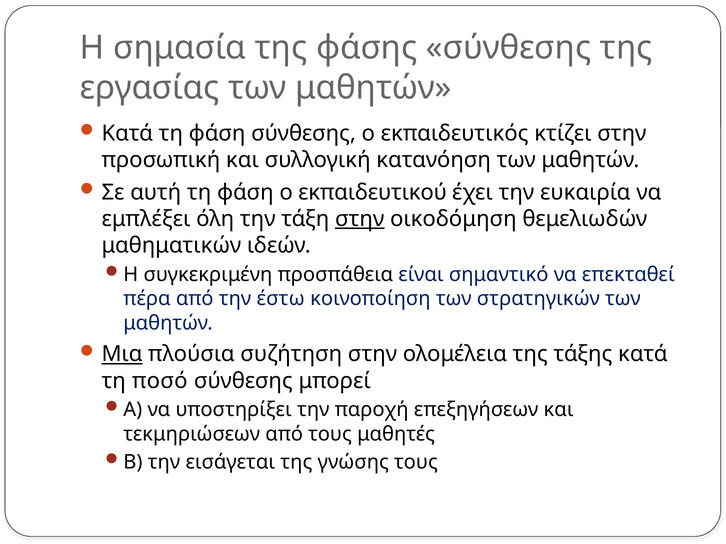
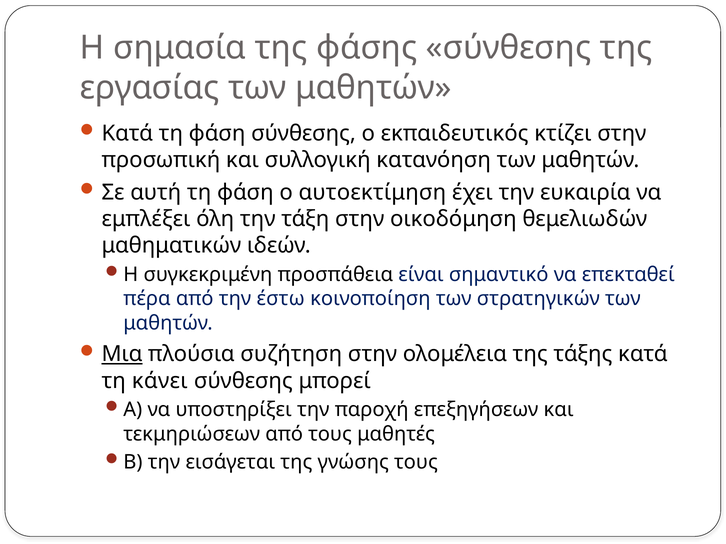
εκπαιδευτικού: εκπαιδευτικού -> αυτοεκτίμηση
στην at (360, 219) underline: present -> none
ποσό: ποσό -> κάνει
